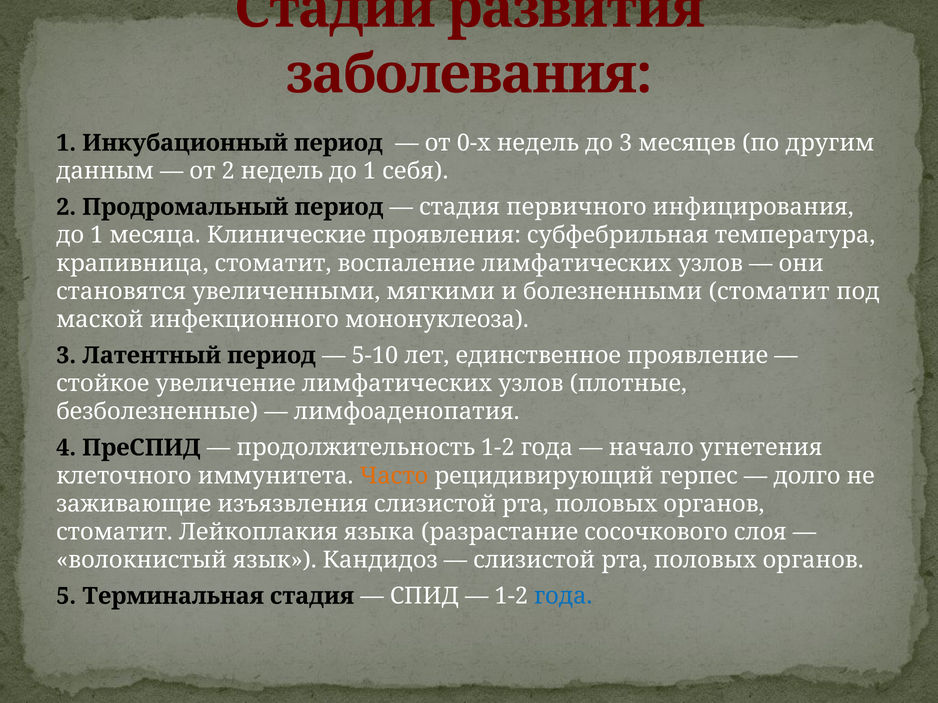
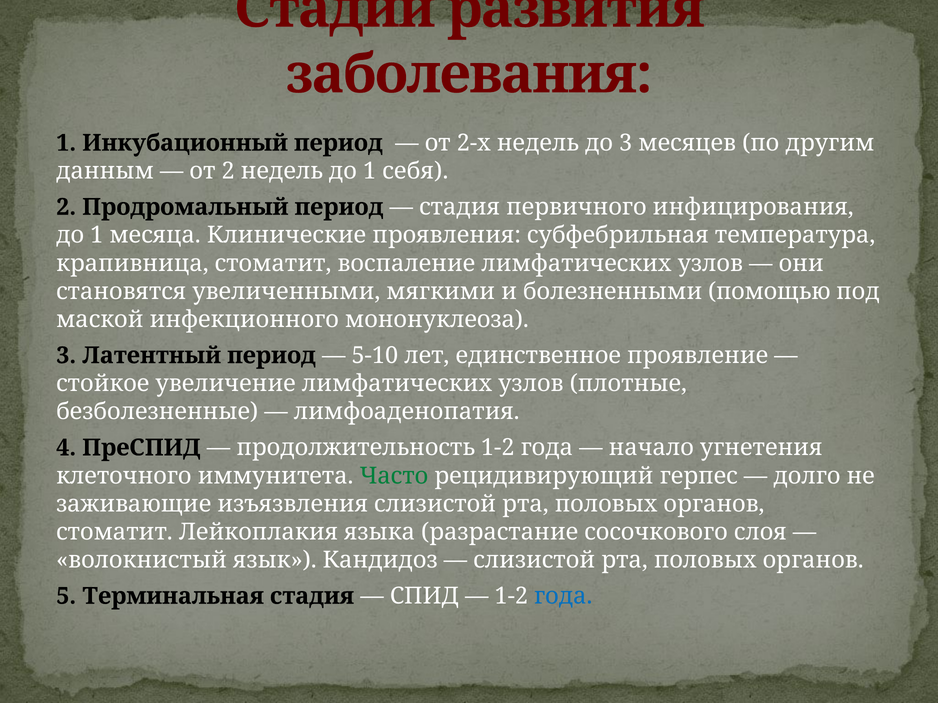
0-х: 0-х -> 2-х
болезненными стоматит: стоматит -> помощью
Часто colour: orange -> green
